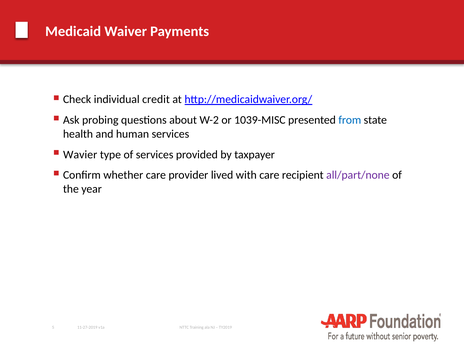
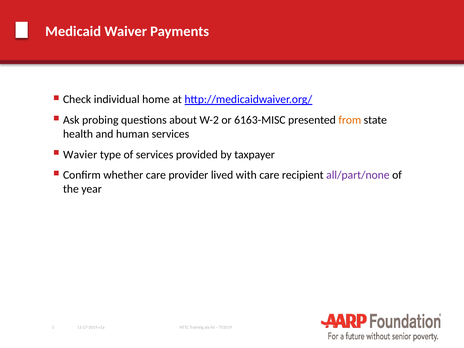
credit: credit -> home
1039-MISC: 1039-MISC -> 6163-MISC
from colour: blue -> orange
